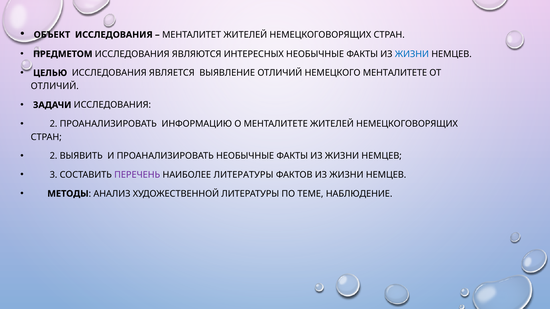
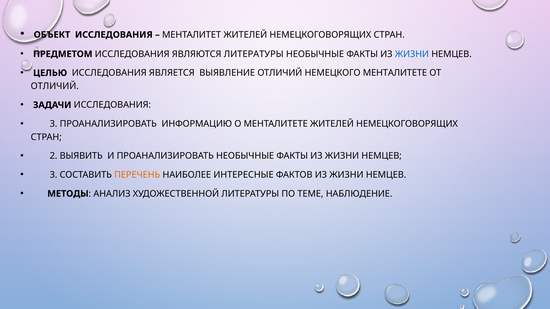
ЯВЛЯЮТСЯ ИНТЕРЕСНЫХ: ИНТЕРЕСНЫХ -> ЛИТЕРАТУРЫ
2 at (54, 124): 2 -> 3
ПЕРЕЧЕНЬ colour: purple -> orange
НАИБОЛЕЕ ЛИТЕРАТУРЫ: ЛИТЕРАТУРЫ -> ИНТЕРЕСНЫЕ
